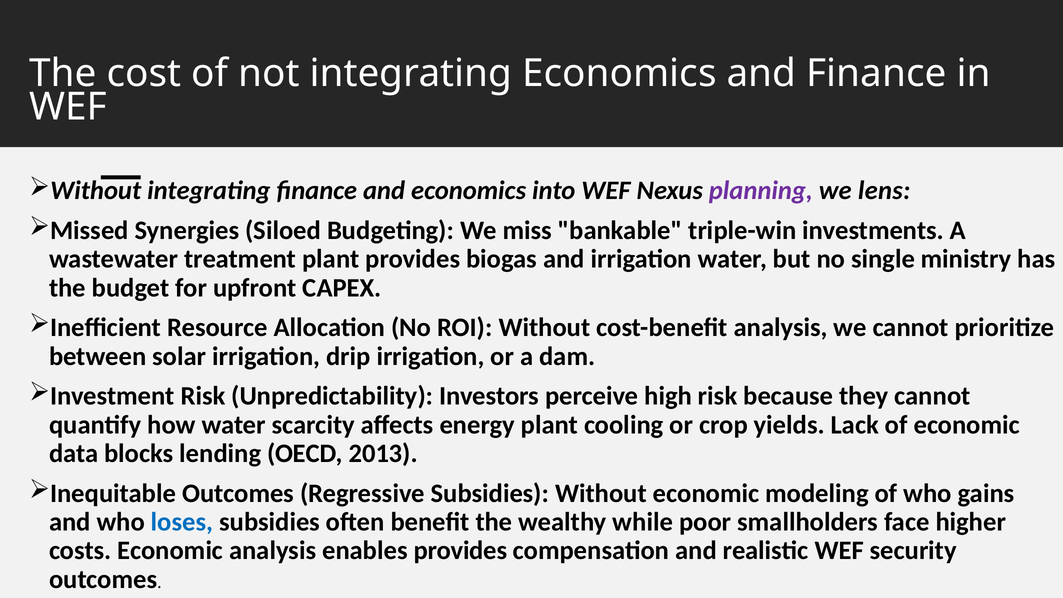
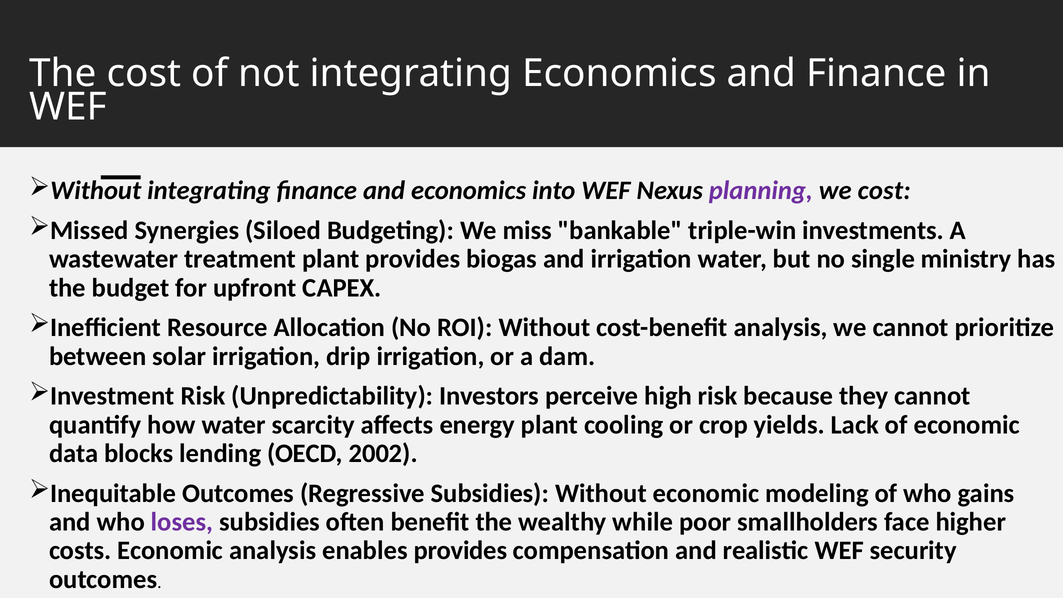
we lens: lens -> cost
2013: 2013 -> 2002
loses colour: blue -> purple
